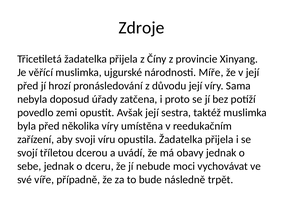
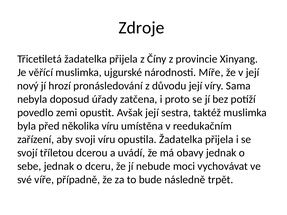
před at (28, 86): před -> nový
několika víry: víry -> víru
